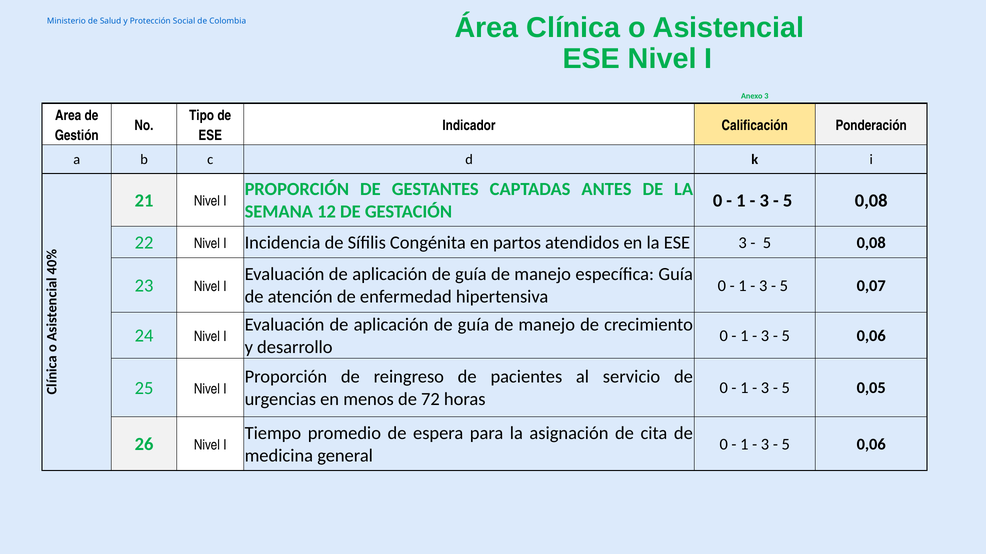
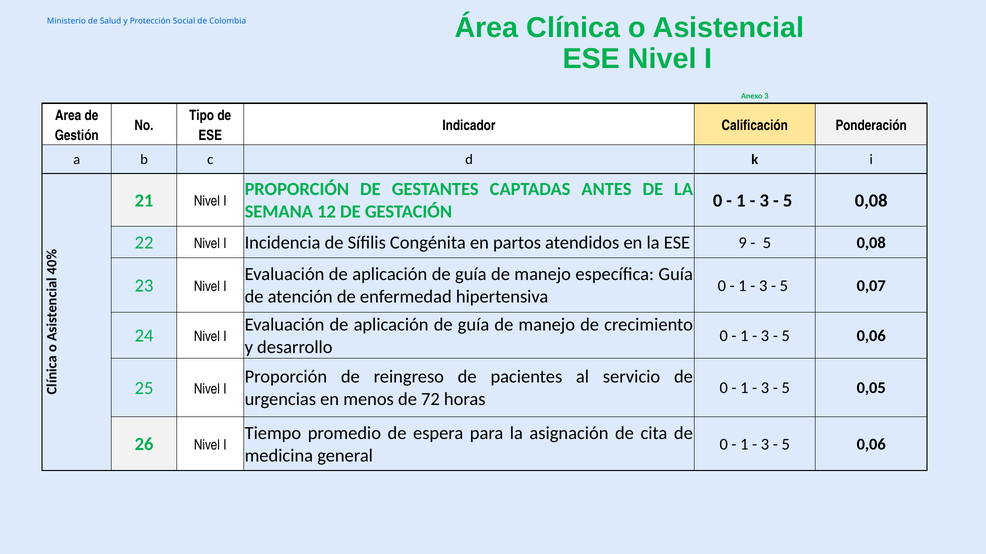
ESE 3: 3 -> 9
